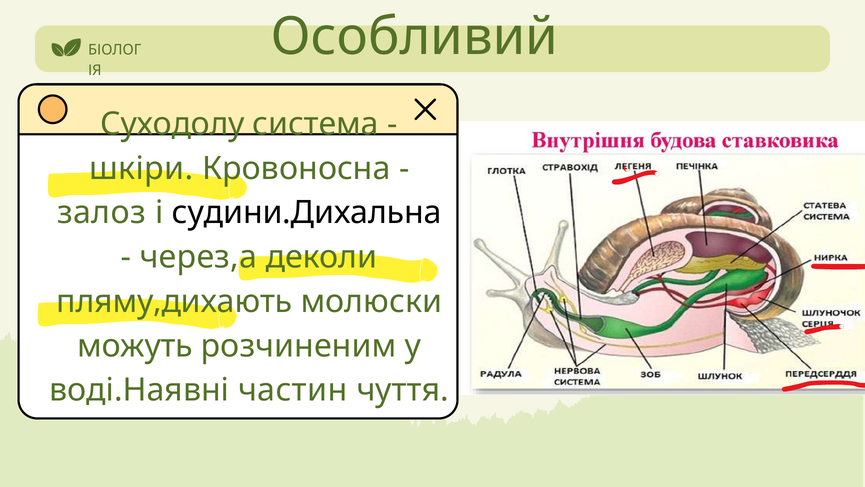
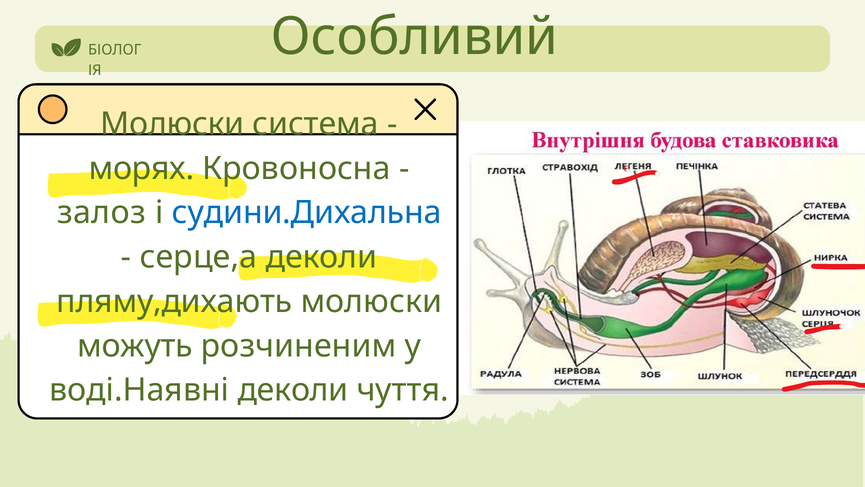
Суходолу at (172, 124): Суходолу -> Молюски
шкіри: шкіри -> морях
судини.Дихальна colour: black -> blue
через,а: через,а -> серце,а
воді.Наявні частин: частин -> деколи
